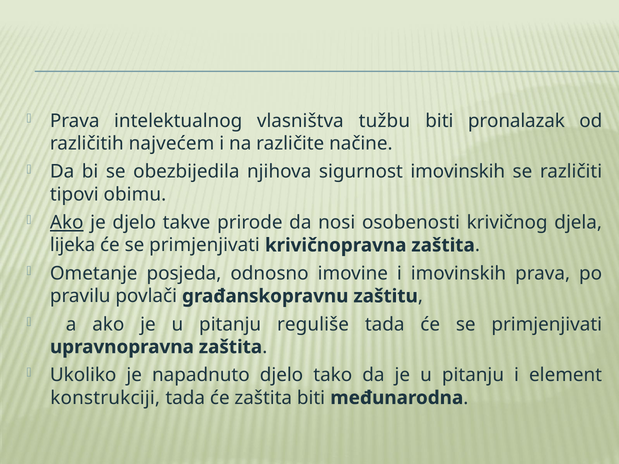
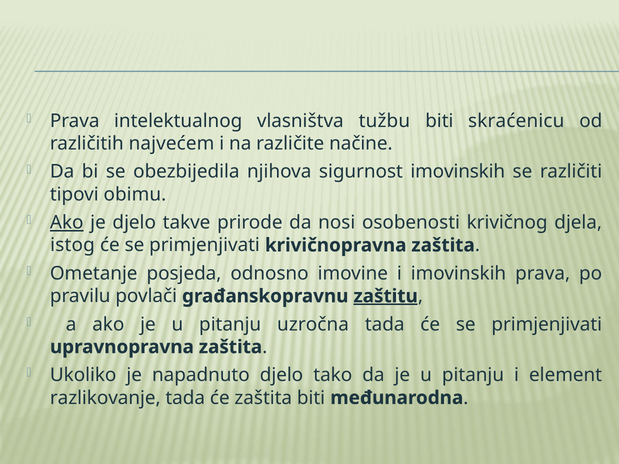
pronalazak: pronalazak -> skraćenicu
lijeka: lijeka -> istog
zaštitu underline: none -> present
reguliše: reguliše -> uzročna
konstrukciji: konstrukciji -> razlikovanje
